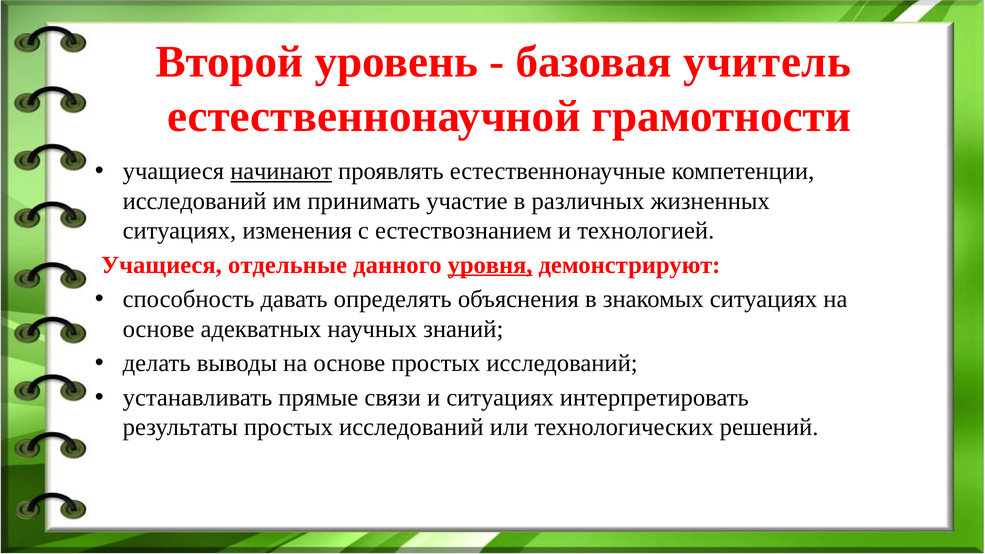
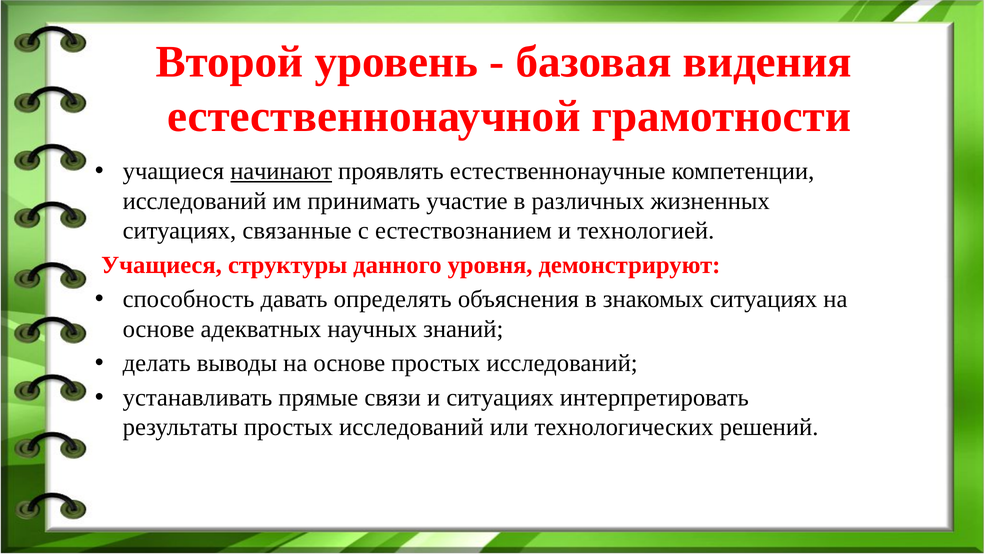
учитель: учитель -> видения
изменения: изменения -> связанные
отдельные: отдельные -> структуры
уровня underline: present -> none
